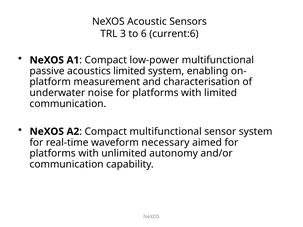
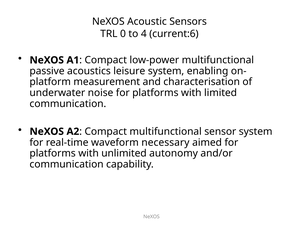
3: 3 -> 0
6: 6 -> 4
acoustics limited: limited -> leisure
